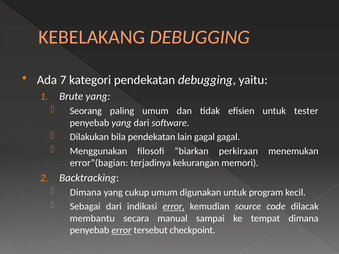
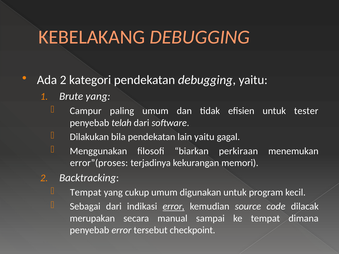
Ada 7: 7 -> 2
Seorang: Seorang -> Campur
penyebab yang: yang -> telah
lain gagal: gagal -> yaitu
error”(bagian: error”(bagian -> error”(proses
Dimana at (86, 193): Dimana -> Tempat
membantu: membantu -> merupakan
error at (121, 230) underline: present -> none
